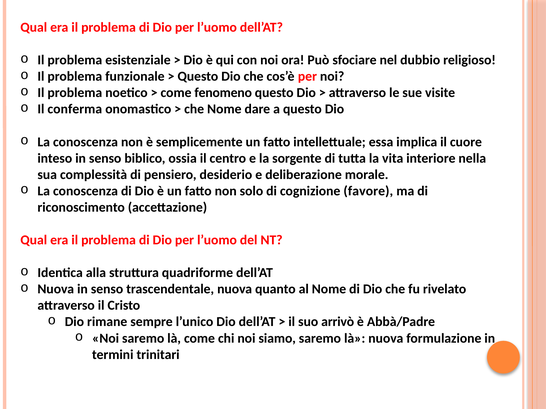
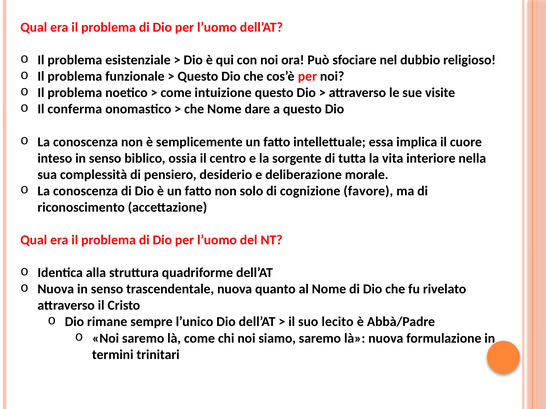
fenomeno: fenomeno -> intuizione
arrivò: arrivò -> lecito
